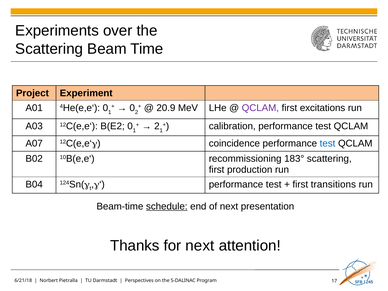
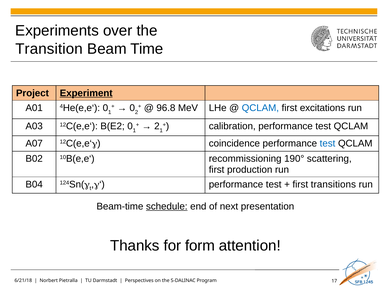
Scattering at (49, 49): Scattering -> Transition
Experiment underline: none -> present
20.9: 20.9 -> 96.8
QCLAM at (260, 108) colour: purple -> blue
183°: 183° -> 190°
for next: next -> form
